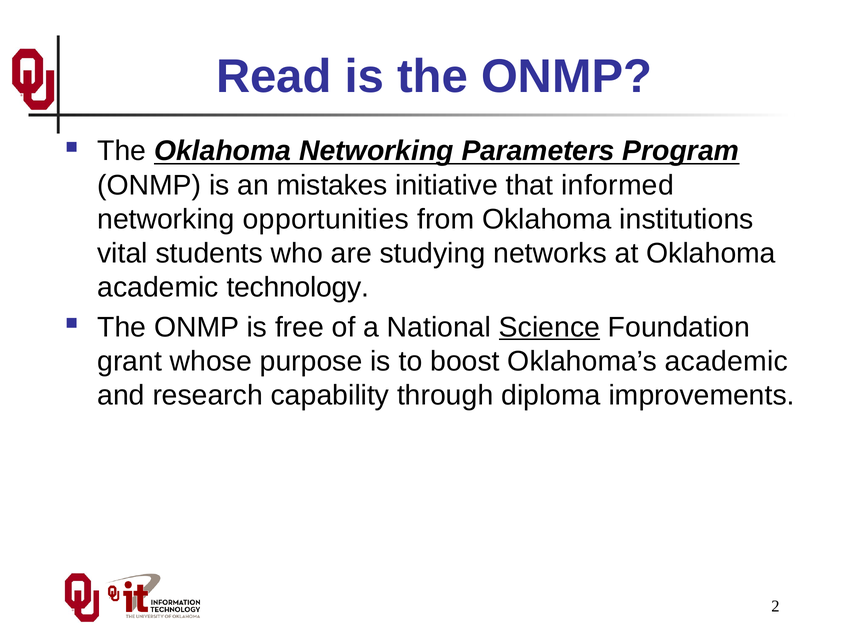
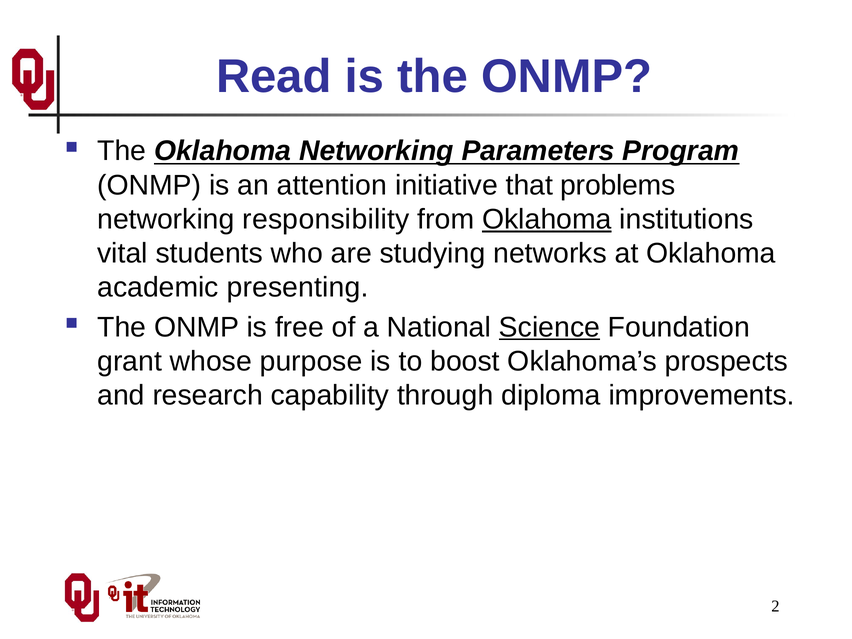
mistakes: mistakes -> attention
informed: informed -> problems
opportunities: opportunities -> responsibility
Oklahoma at (547, 219) underline: none -> present
technology: technology -> presenting
Oklahoma’s academic: academic -> prospects
